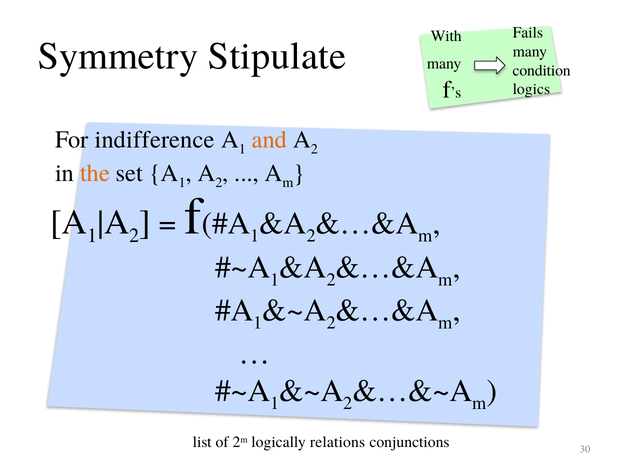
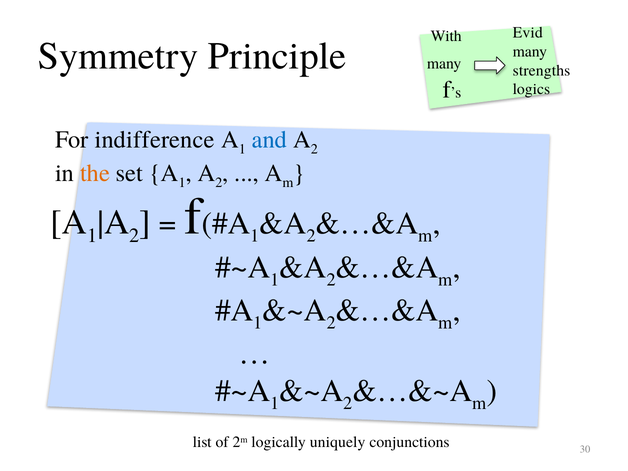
Fails: Fails -> Evid
Stipulate: Stipulate -> Principle
condition: condition -> strengths
and colour: orange -> blue
relations: relations -> uniquely
